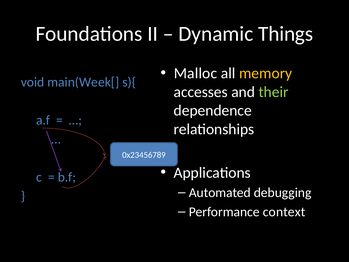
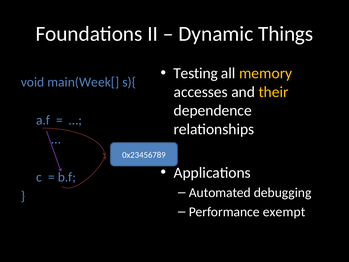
Malloc: Malloc -> Testing
their colour: light green -> yellow
context: context -> exempt
